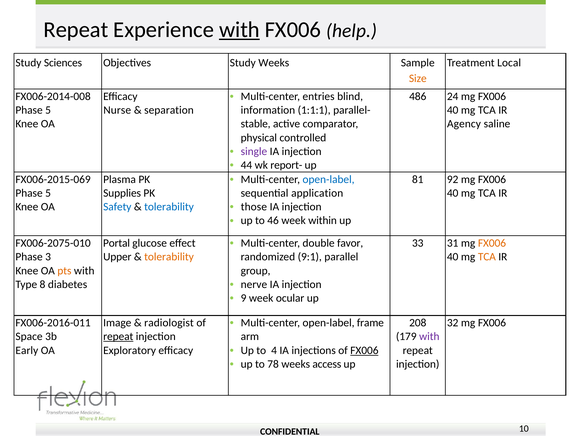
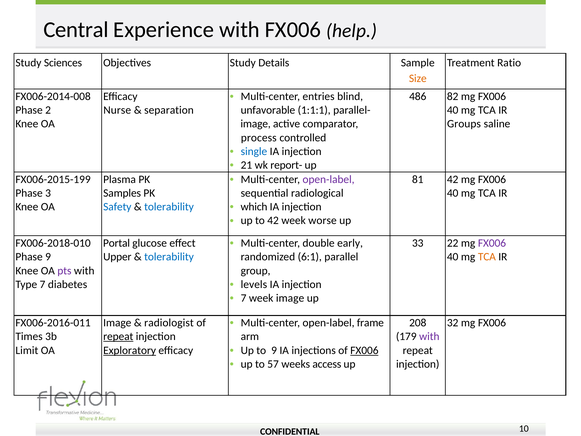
Repeat at (76, 30): Repeat -> Central
with at (239, 30) underline: present -> none
Study Weeks: Weeks -> Details
Local: Local -> Ratio
24: 24 -> 82
5 at (48, 110): 5 -> 2
information: information -> unfavorable
stable at (256, 124): stable -> image
Agency: Agency -> Groups
physical: physical -> process
single colour: purple -> blue
44: 44 -> 21
open-label at (329, 179) colour: blue -> purple
FX006-2015-069: FX006-2015-069 -> FX006-2015-199
81 92: 92 -> 42
5 at (48, 193): 5 -> 3
Supplies: Supplies -> Samples
application: application -> radiological
those: those -> which
to 46: 46 -> 42
within: within -> worse
favor: favor -> early
FX006-2075-010: FX006-2075-010 -> FX006-2018-010
31: 31 -> 22
FX006 at (492, 243) colour: orange -> purple
Phase 3: 3 -> 9
tolerability at (169, 257) colour: orange -> blue
9:1: 9:1 -> 6:1
pts colour: orange -> purple
nerve: nerve -> levels
Type 8: 8 -> 7
9 at (244, 298): 9 -> 7
week ocular: ocular -> image
Space: Space -> Times
to 4: 4 -> 9
Early: Early -> Limit
Exploratory underline: none -> present
78: 78 -> 57
